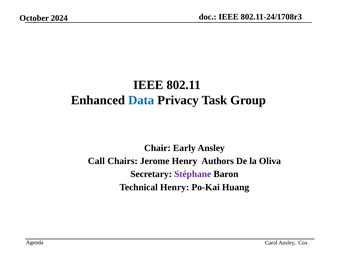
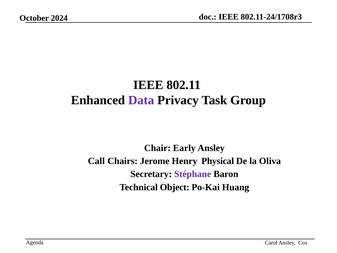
Data colour: blue -> purple
Authors: Authors -> Physical
Technical Henry: Henry -> Object
